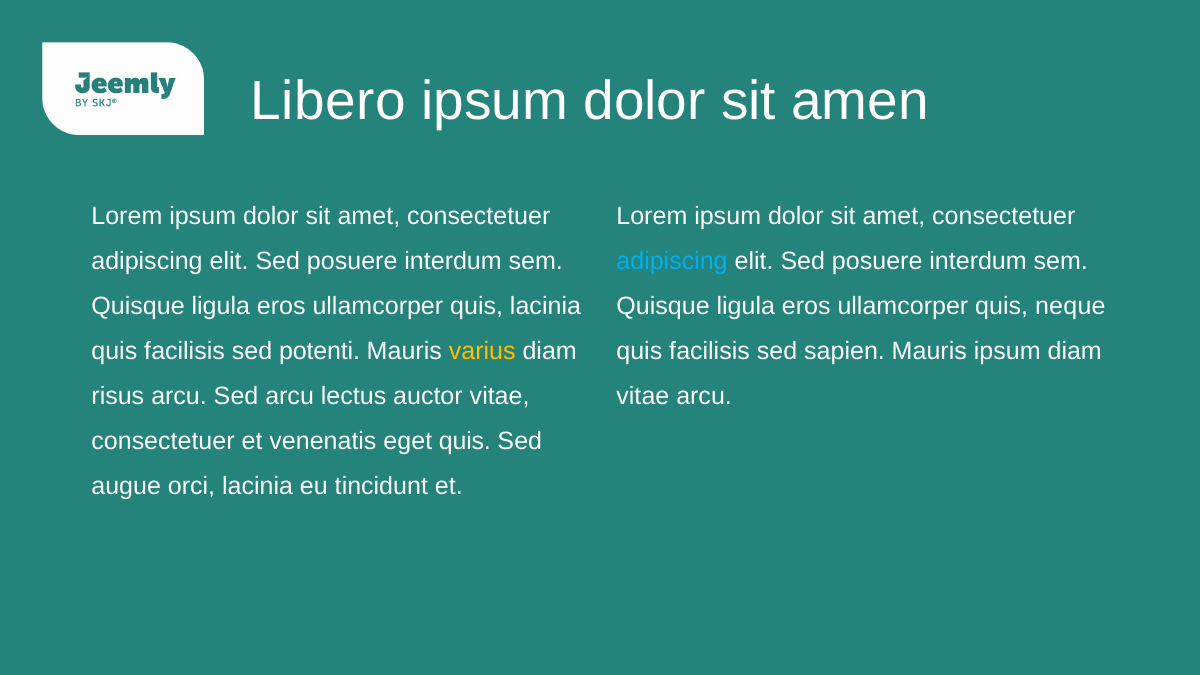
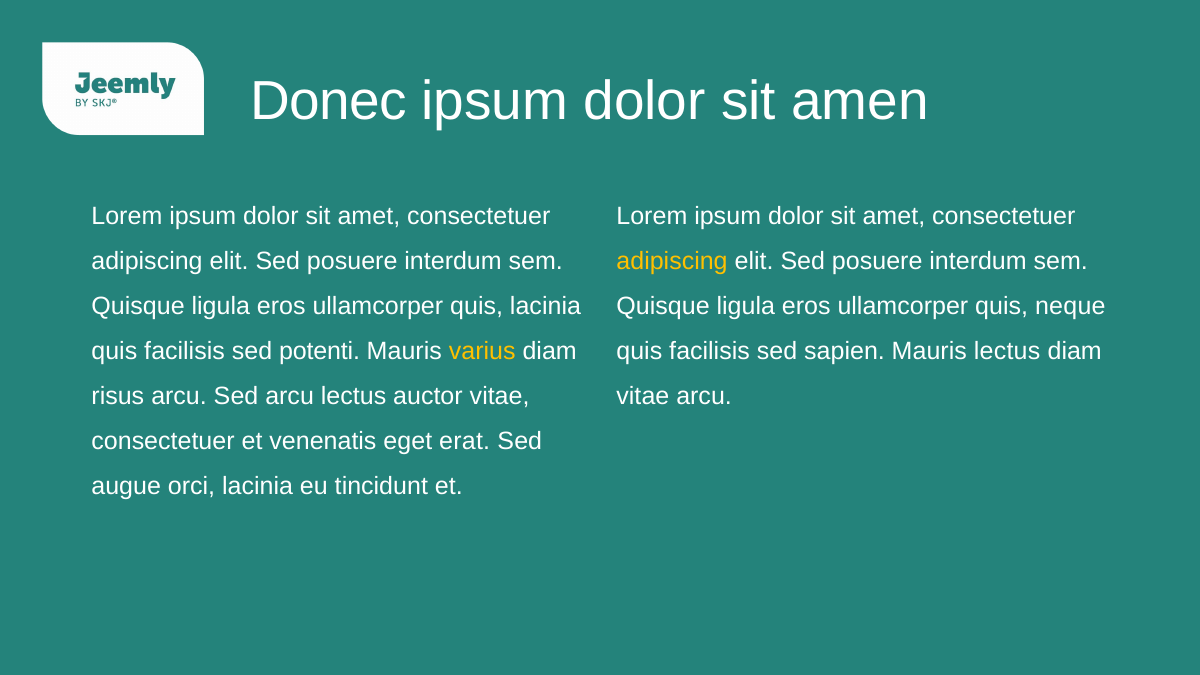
Libero: Libero -> Donec
adipiscing at (672, 261) colour: light blue -> yellow
Mauris ipsum: ipsum -> lectus
eget quis: quis -> erat
